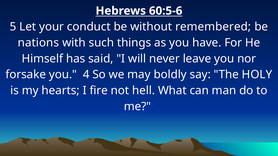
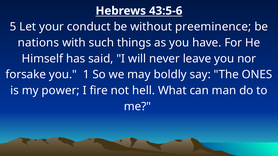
60:5-6: 60:5-6 -> 43:5-6
remembered: remembered -> preeminence
4: 4 -> 1
HOLY: HOLY -> ONES
hearts: hearts -> power
